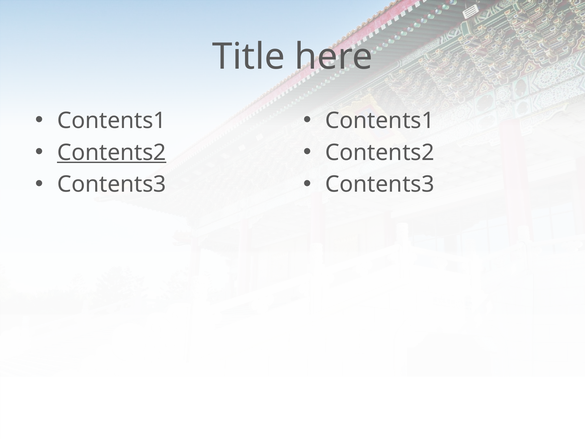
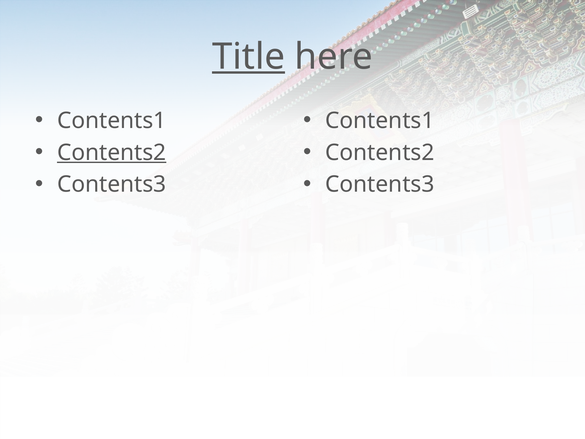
Title underline: none -> present
